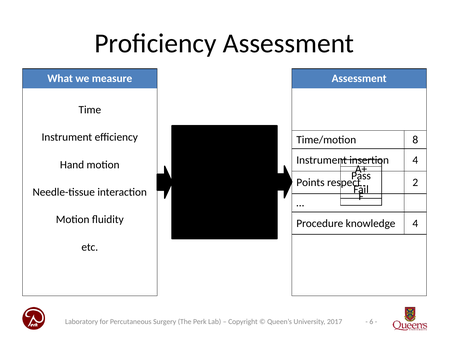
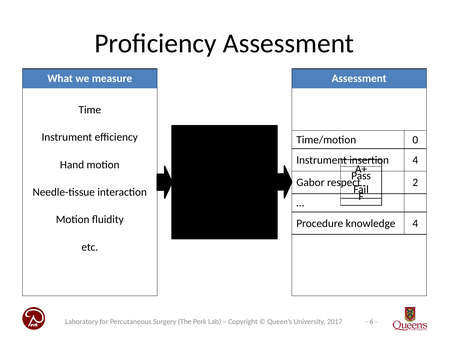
8: 8 -> 0
Points: Points -> Gabor
